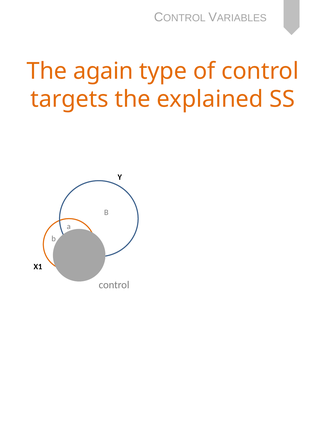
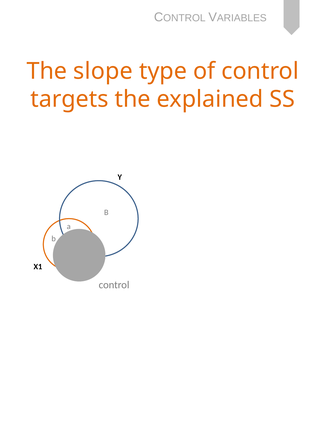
again: again -> slope
